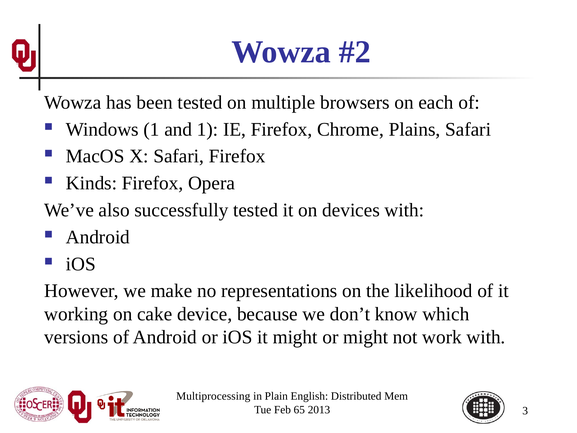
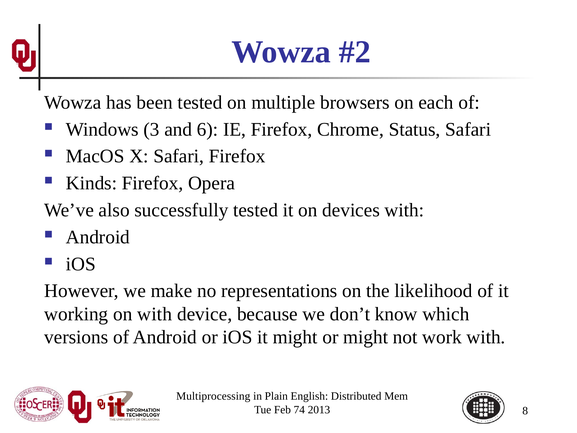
Windows 1: 1 -> 3
and 1: 1 -> 6
Plains: Plains -> Status
on cake: cake -> with
65: 65 -> 74
3: 3 -> 8
